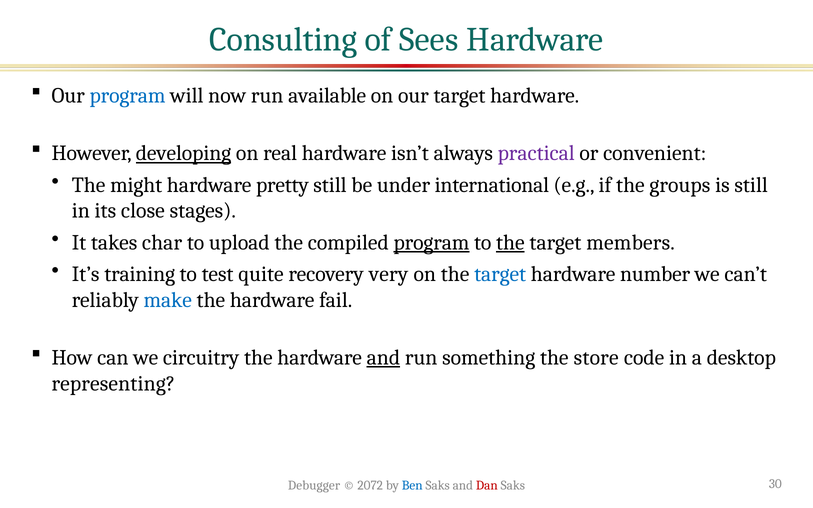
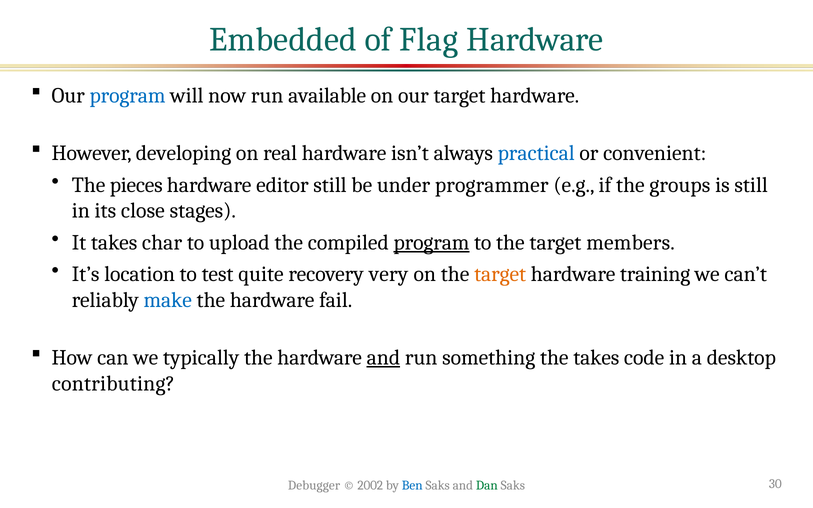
Consulting: Consulting -> Embedded
Sees: Sees -> Flag
developing underline: present -> none
practical colour: purple -> blue
might: might -> pieces
pretty: pretty -> editor
international: international -> programmer
the at (510, 243) underline: present -> none
training: training -> location
target at (500, 274) colour: blue -> orange
number: number -> training
circuitry: circuitry -> typically
the store: store -> takes
representing: representing -> contributing
2072: 2072 -> 2002
Dan colour: red -> green
